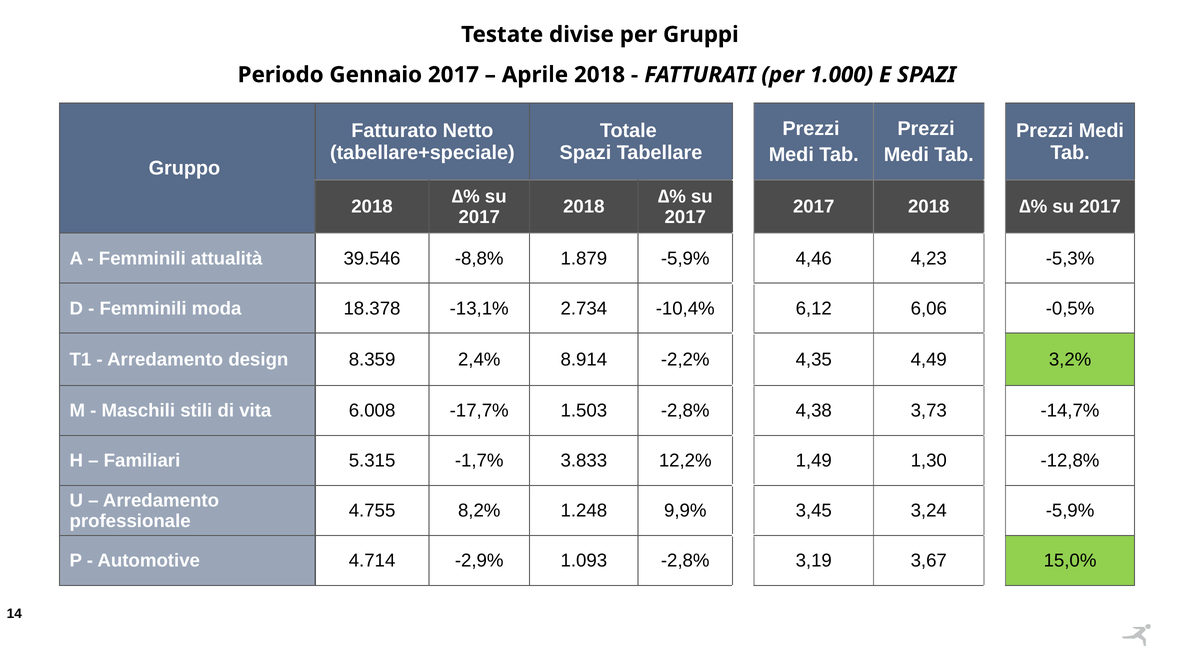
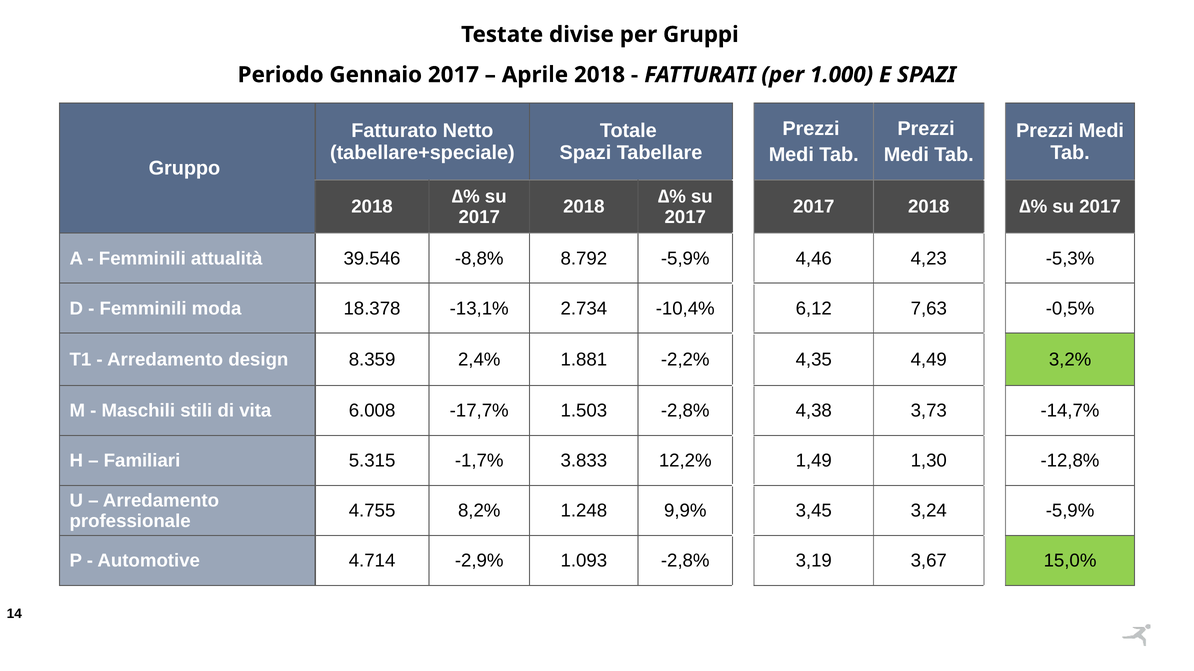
1.879: 1.879 -> 8.792
6,06: 6,06 -> 7,63
8.914: 8.914 -> 1.881
